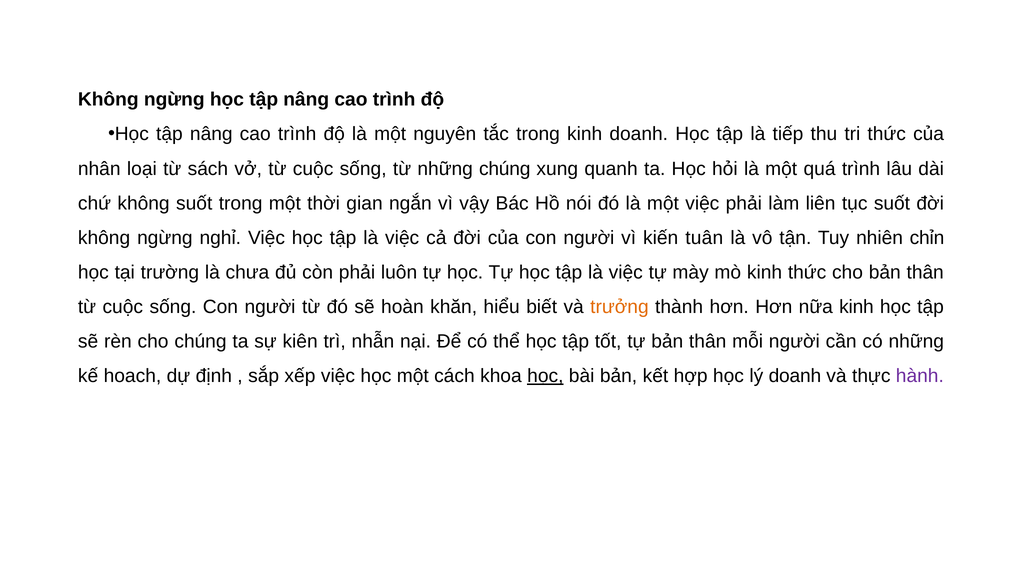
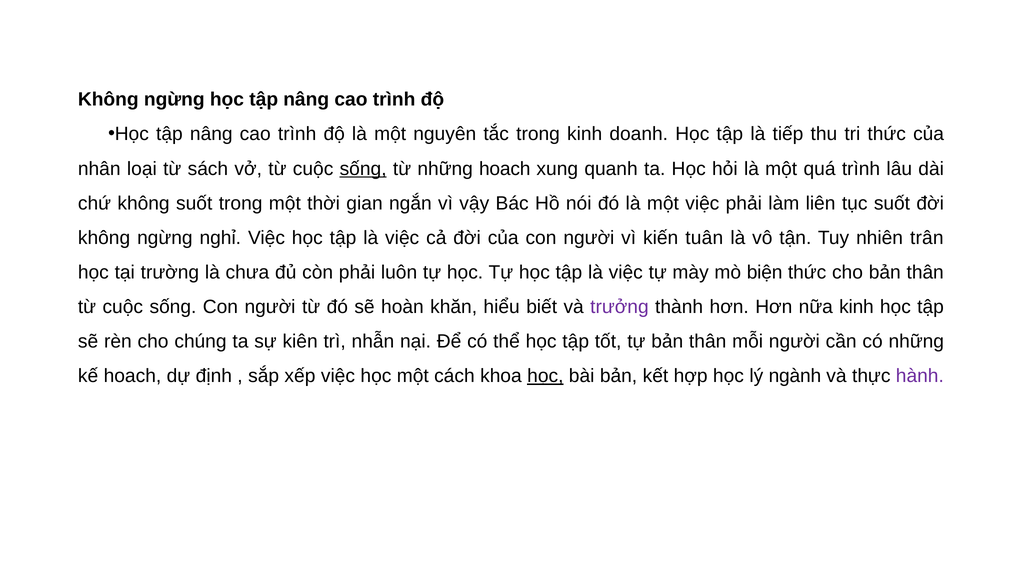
sống at (363, 169) underline: none -> present
những chúng: chúng -> hoach
chỉn: chỉn -> trân
mò kinh: kinh -> biện
trưởng colour: orange -> purple
lý doanh: doanh -> ngành
